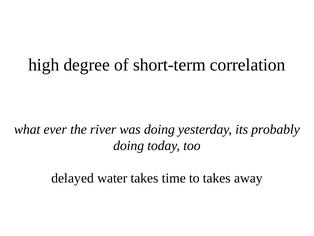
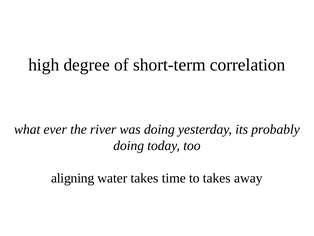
delayed: delayed -> aligning
